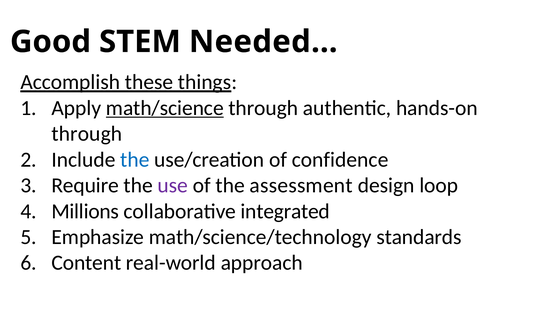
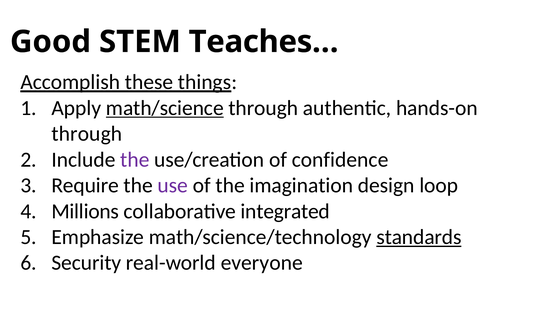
Needed…: Needed… -> Teaches…
the at (135, 160) colour: blue -> purple
assessment: assessment -> imagination
standards underline: none -> present
Content: Content -> Security
approach: approach -> everyone
